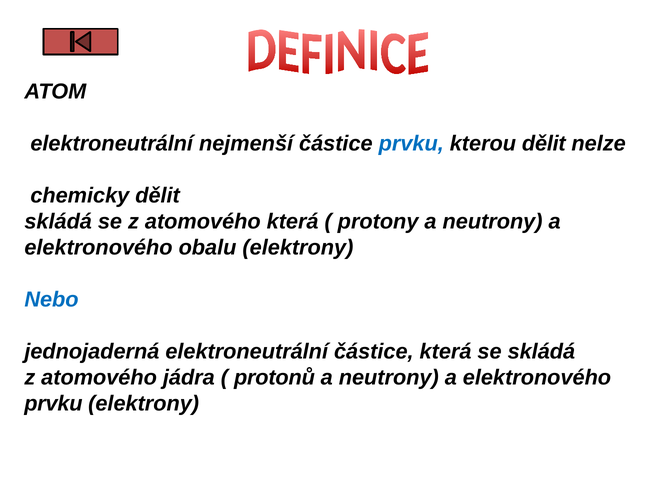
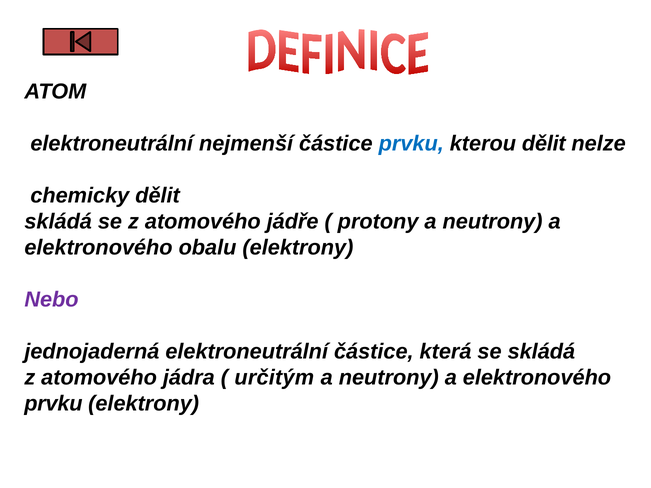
atomového která: která -> jádře
Nebo colour: blue -> purple
protonů: protonů -> určitým
